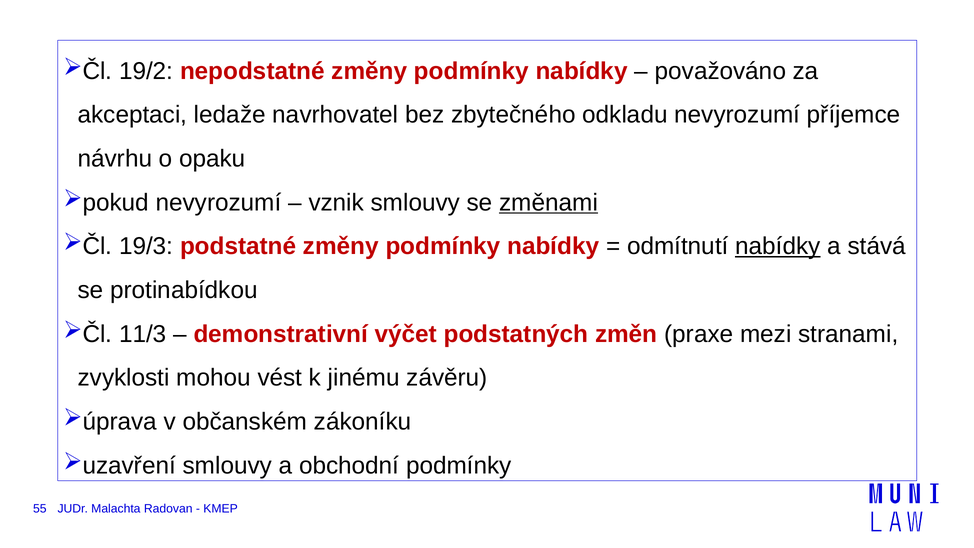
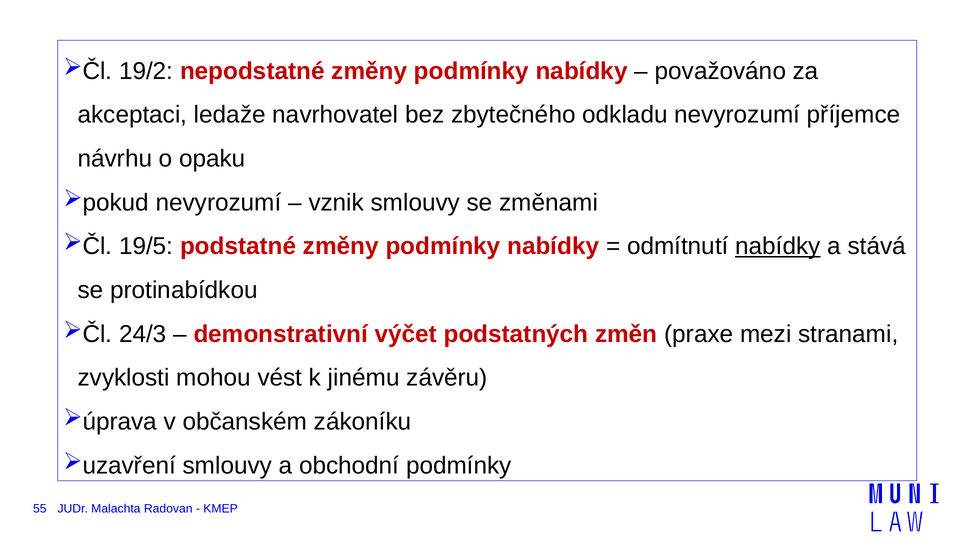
změnami underline: present -> none
19/3: 19/3 -> 19/5
11/3: 11/3 -> 24/3
